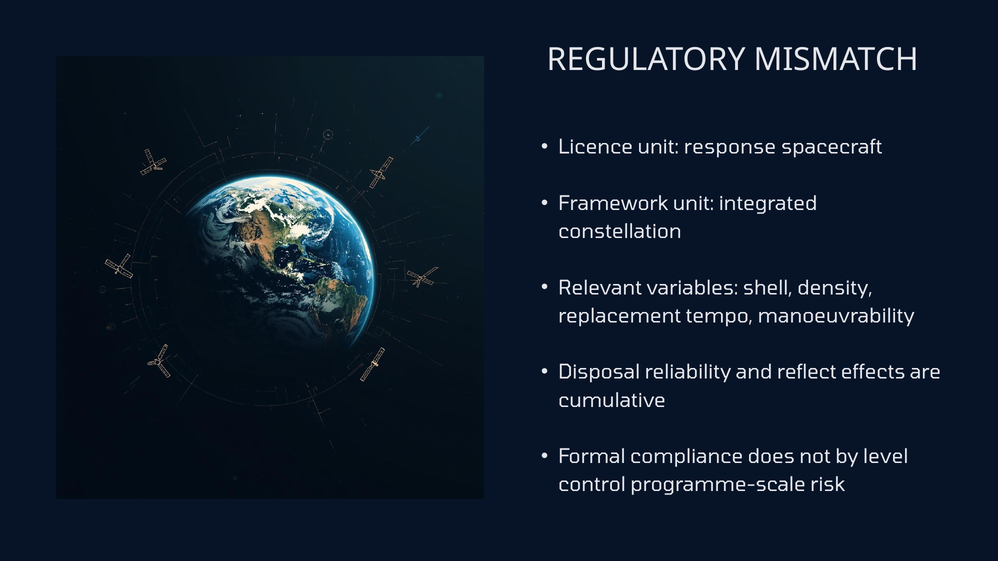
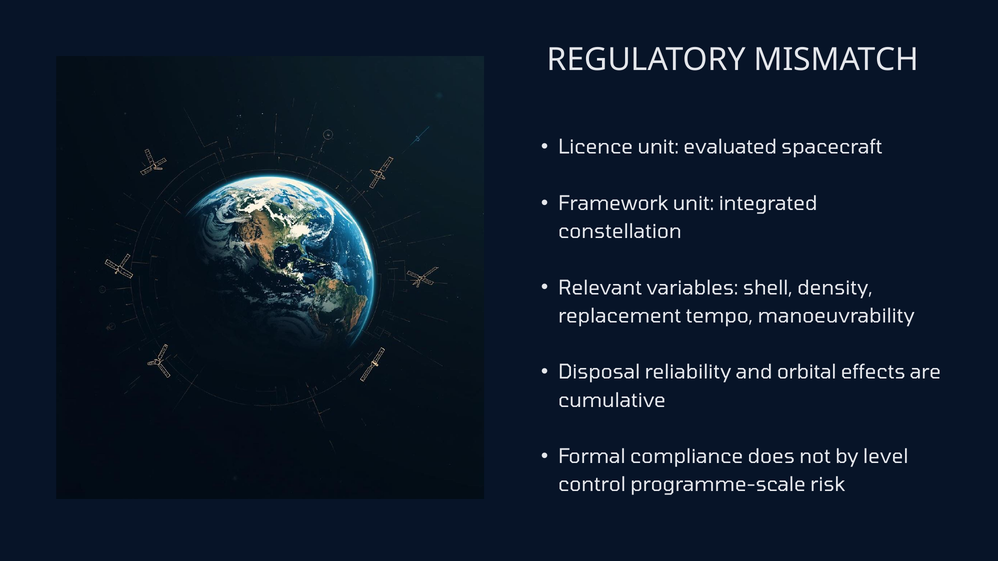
response: response -> evaluated
reflect: reflect -> orbital
